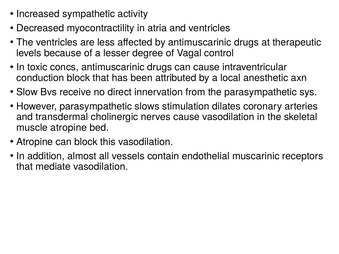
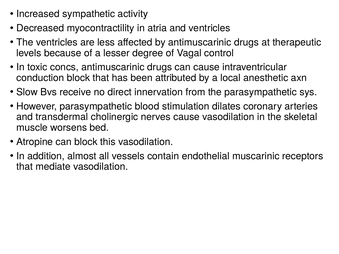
slows: slows -> blood
muscle atropine: atropine -> worsens
